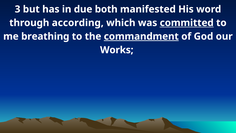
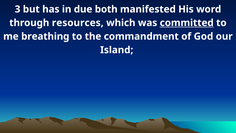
according: according -> resources
commandment underline: present -> none
Works: Works -> Island
